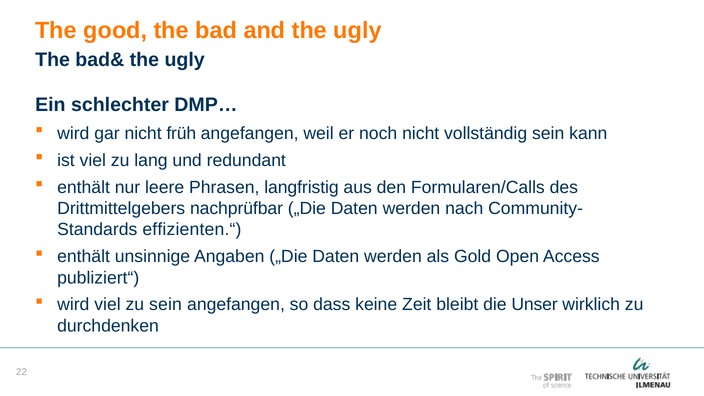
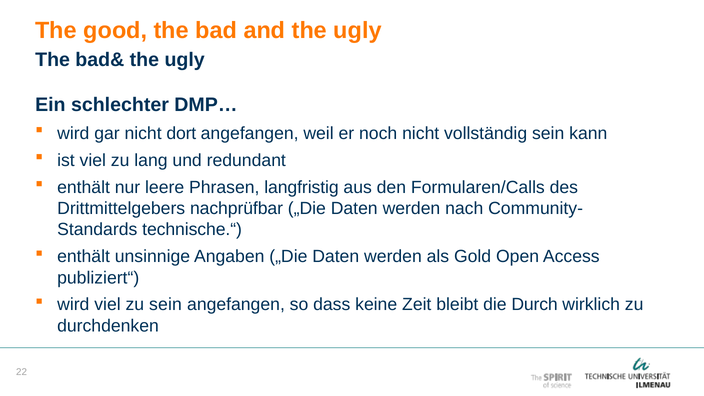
früh: früh -> dort
effizienten.“: effizienten.“ -> technische.“
Unser: Unser -> Durch
